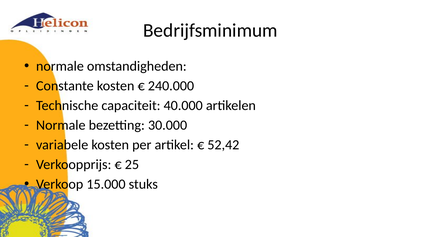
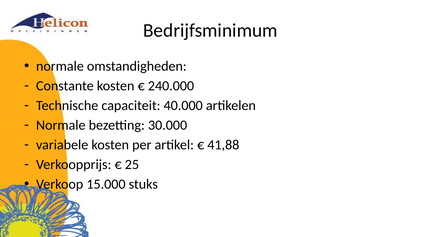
52,42: 52,42 -> 41,88
